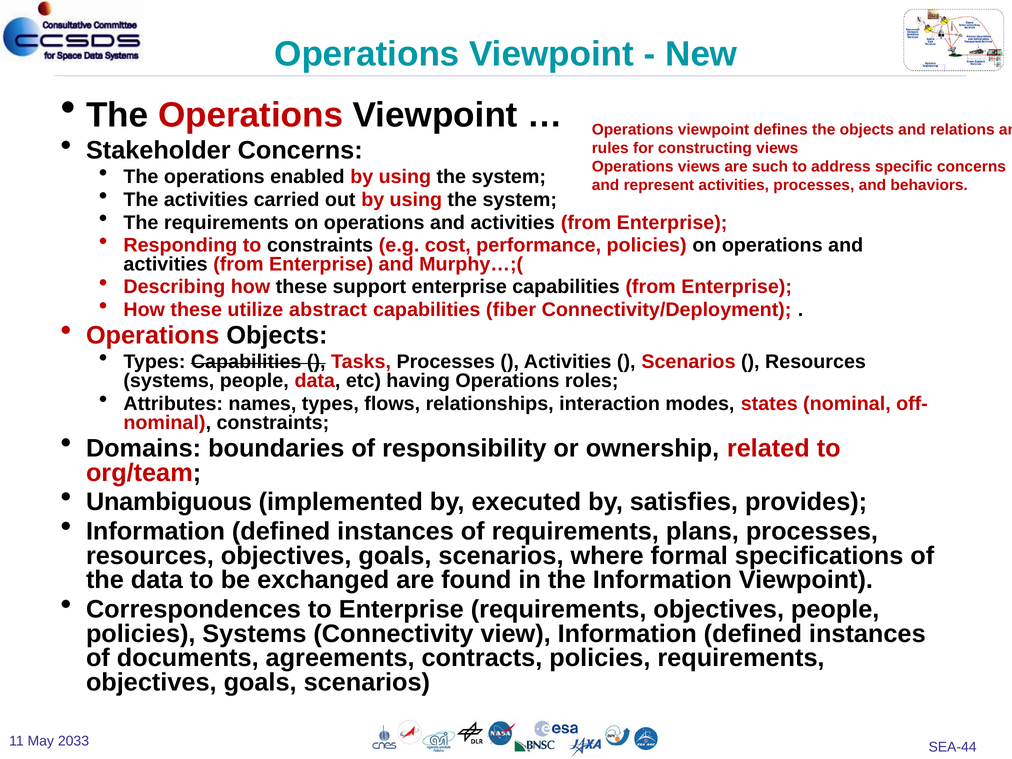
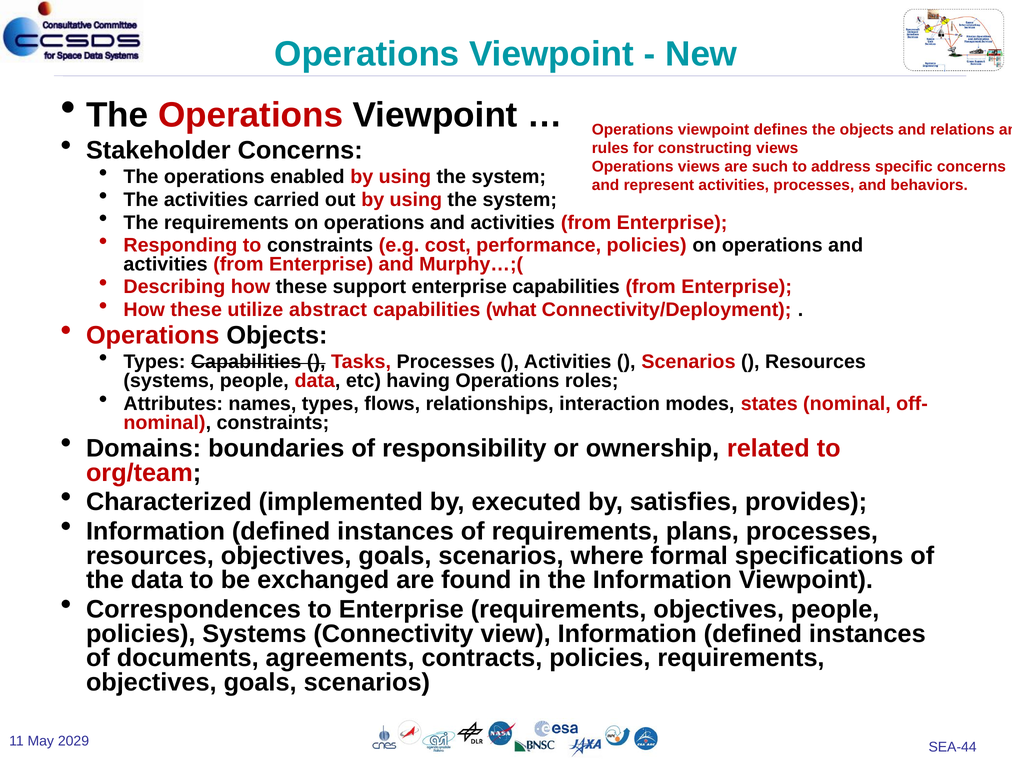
fiber: fiber -> what
Unambiguous: Unambiguous -> Characterized
2033: 2033 -> 2029
